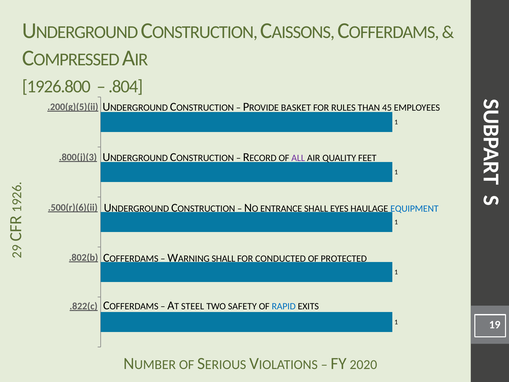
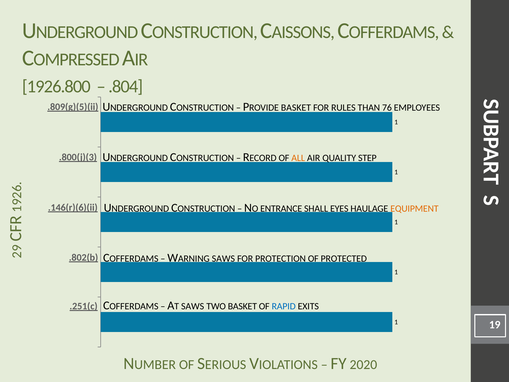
45: 45 -> 76
.200(g)(5)(ii: .200(g)(5)(ii -> .809(g)(5)(ii
ALL colour: purple -> orange
FEET: FEET -> STEP
EQUIPMENT colour: blue -> orange
.500(r)(6)(ii: .500(r)(6)(ii -> .146(r)(6)(ii
SHALL at (223, 258): SHALL -> SAWS
CONDUCTED: CONDUCTED -> PROTECTION
STEEL at (193, 306): STEEL -> SAWS
TWO SAFETY: SAFETY -> BASKET
.822(c: .822(c -> .251(c
